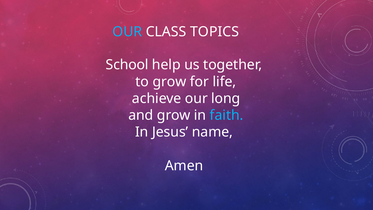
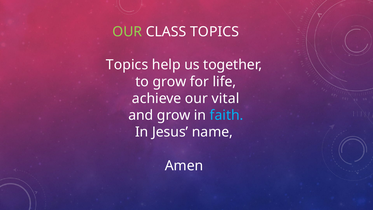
OUR at (127, 32) colour: light blue -> light green
School at (127, 65): School -> Topics
long: long -> vital
